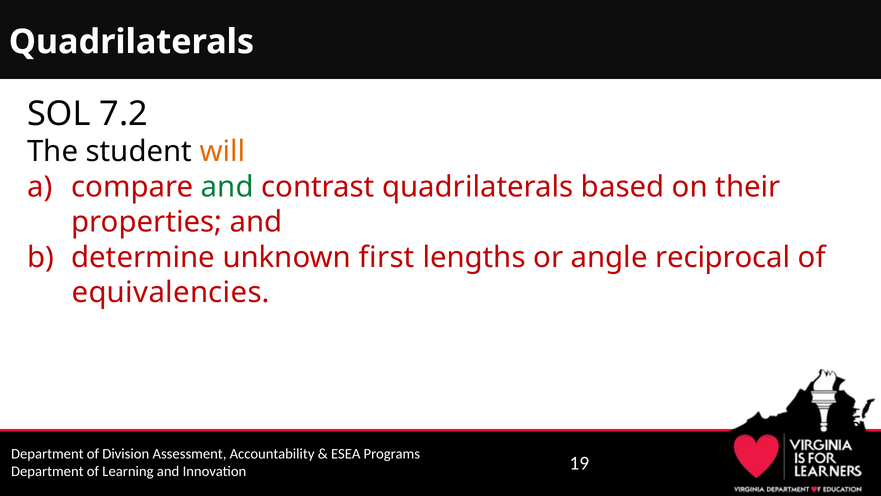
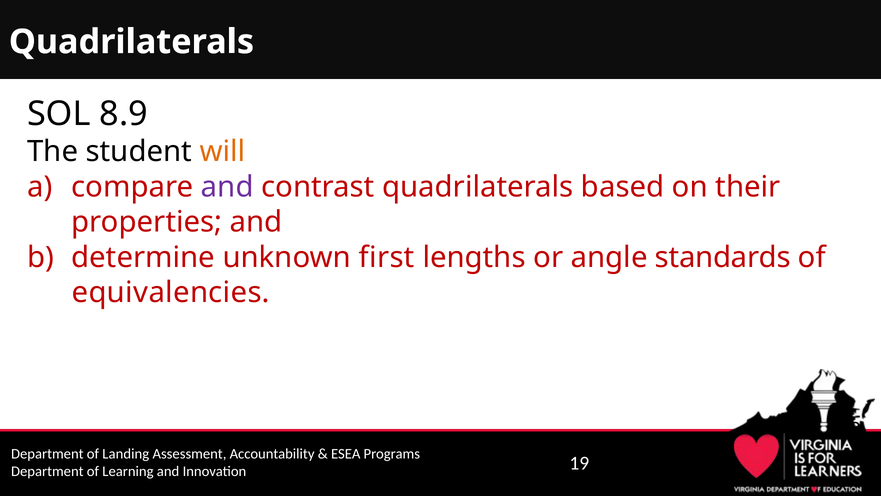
7.2: 7.2 -> 8.9
and at (227, 187) colour: green -> purple
reciprocal: reciprocal -> standards
Division: Division -> Landing
